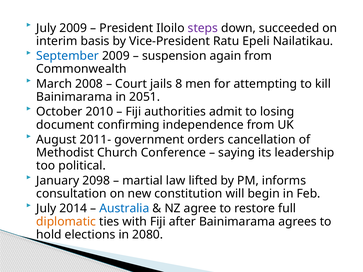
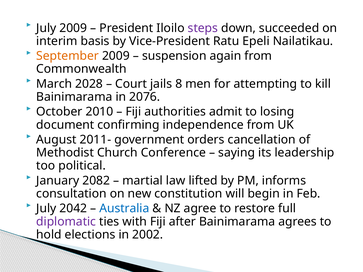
September colour: blue -> orange
2008: 2008 -> 2028
2051: 2051 -> 2076
2098: 2098 -> 2082
2014: 2014 -> 2042
diplomatic colour: orange -> purple
2080: 2080 -> 2002
